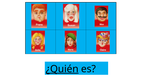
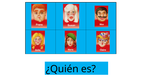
¿Quién underline: present -> none
